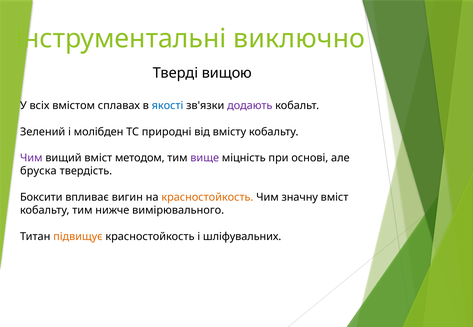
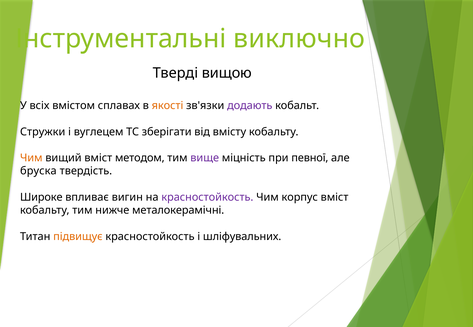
якості colour: blue -> orange
Зелений: Зелений -> Стружки
молібден: молібден -> вуглецем
природні: природні -> зберігати
Чим at (31, 158) colour: purple -> orange
основі: основі -> певної
Боксити: Боксити -> Широке
красностойкость at (207, 197) colour: orange -> purple
значну: значну -> корпус
вимірювального: вимірювального -> металокерамічні
